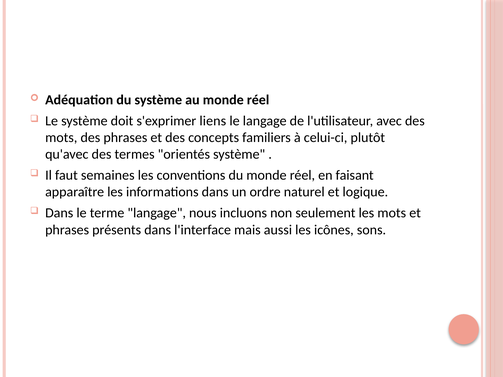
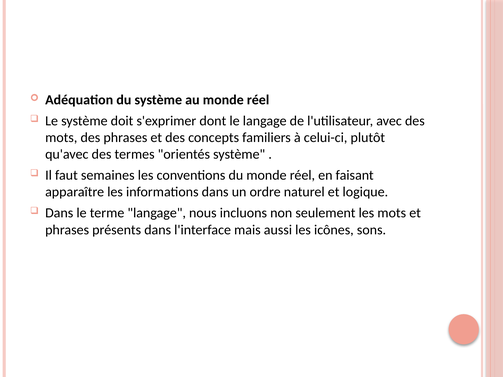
liens: liens -> dont
